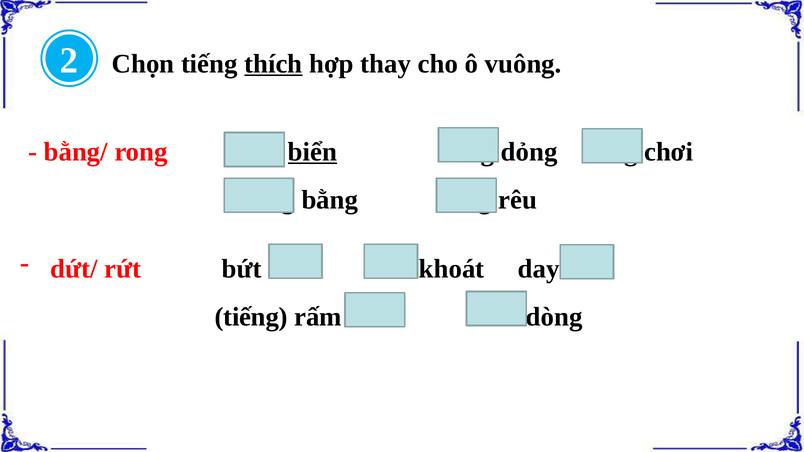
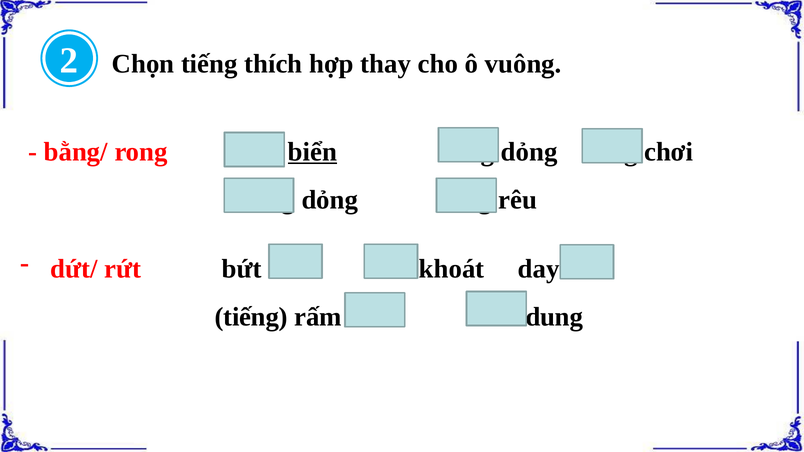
thích underline: present -> none
bằng at (330, 200): bằng -> dỏng
dòng: dòng -> dung
